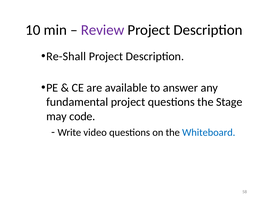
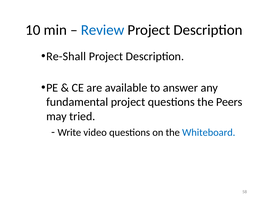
Review colour: purple -> blue
Stage: Stage -> Peers
code: code -> tried
